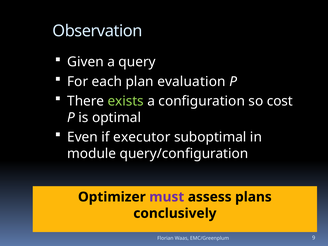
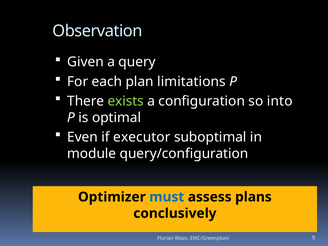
evaluation: evaluation -> limitations
cost: cost -> into
must colour: purple -> blue
